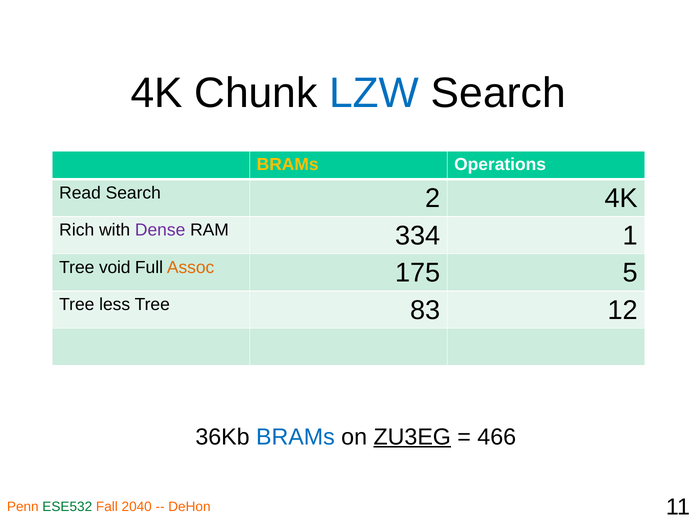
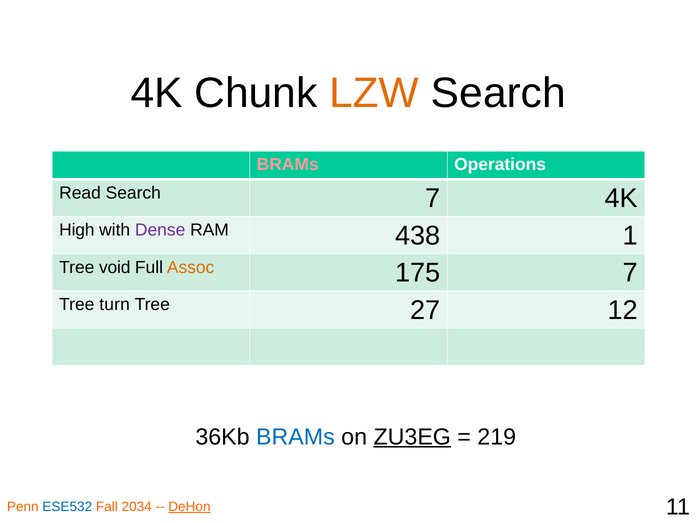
LZW colour: blue -> orange
BRAMs at (288, 165) colour: yellow -> pink
Search 2: 2 -> 7
Rich: Rich -> High
334: 334 -> 438
175 5: 5 -> 7
less: less -> turn
83: 83 -> 27
466: 466 -> 219
ESE532 colour: green -> blue
2040: 2040 -> 2034
DeHon underline: none -> present
